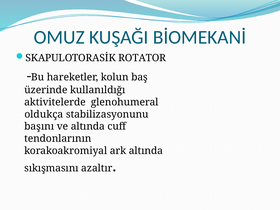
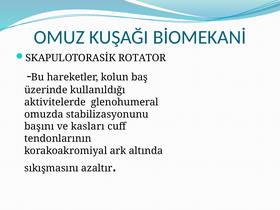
oldukça: oldukça -> omuzda
ve altında: altında -> kasları
